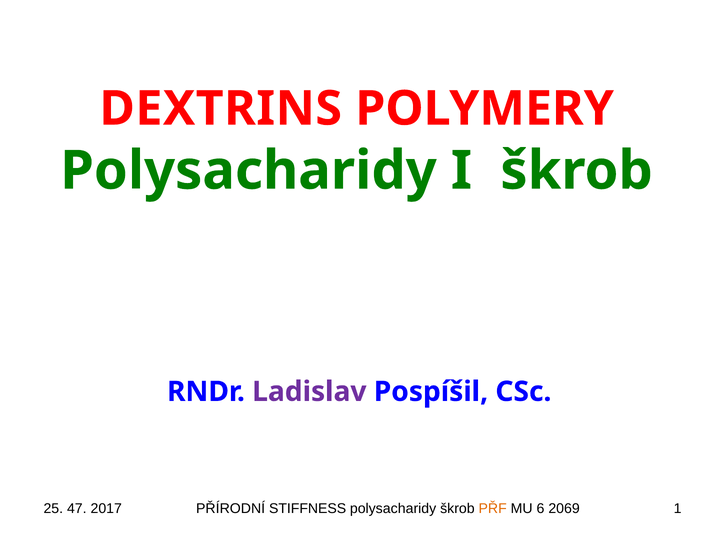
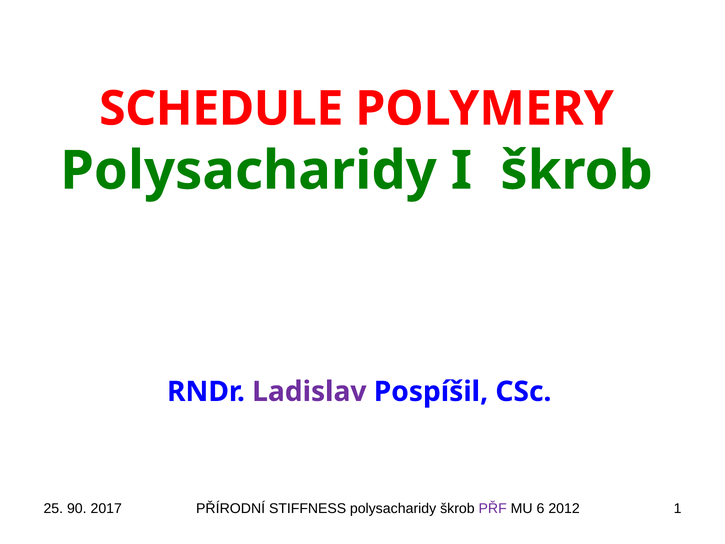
DEXTRINS: DEXTRINS -> SCHEDULE
47: 47 -> 90
PŘF colour: orange -> purple
2069: 2069 -> 2012
